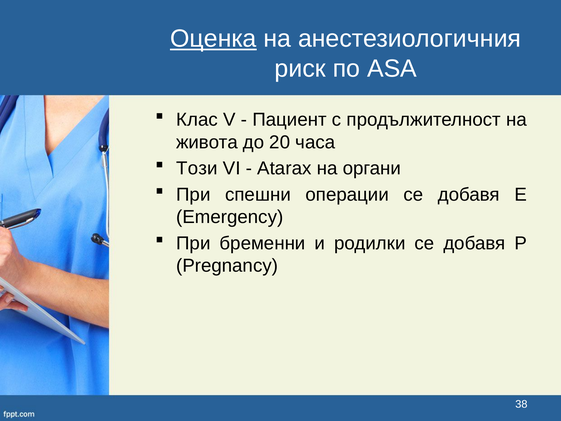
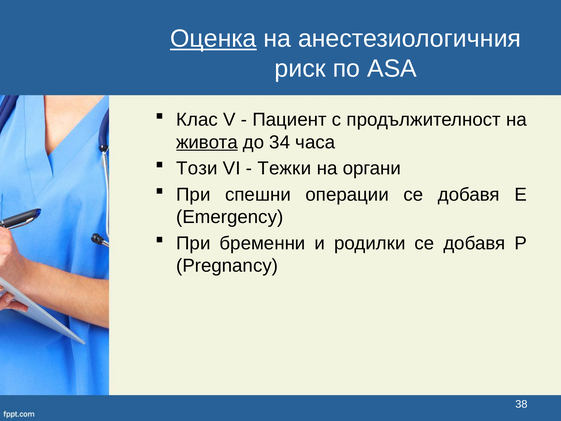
живота underline: none -> present
20: 20 -> 34
Atarax: Atarax -> Тежки
